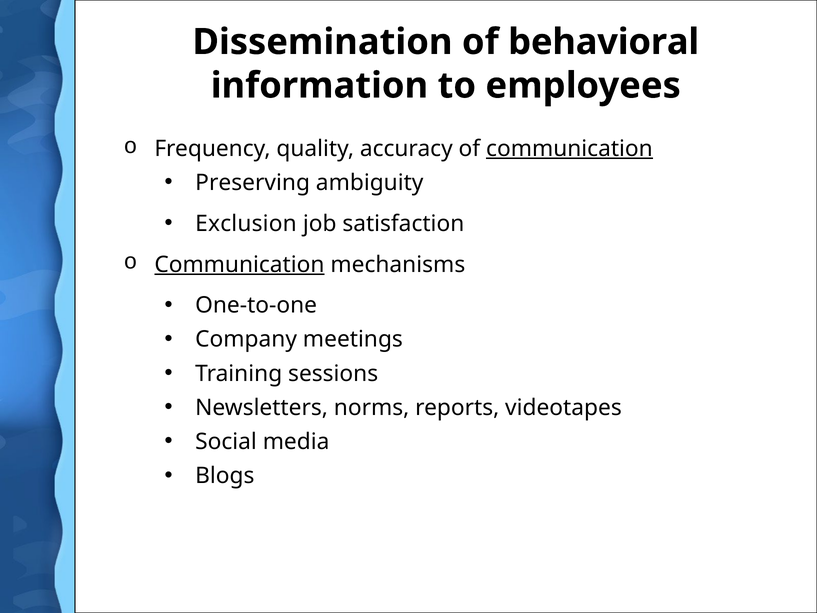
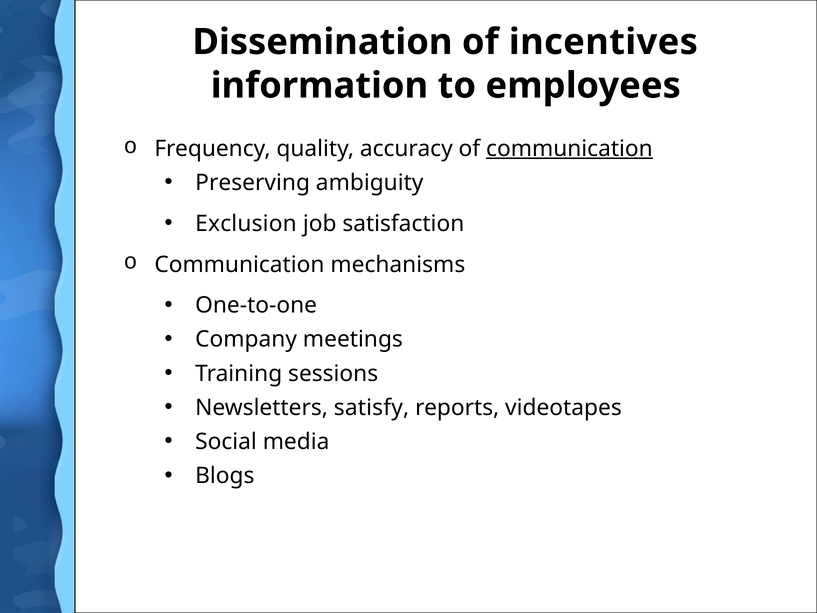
behavioral: behavioral -> incentives
Communication at (239, 264) underline: present -> none
norms: norms -> satisfy
